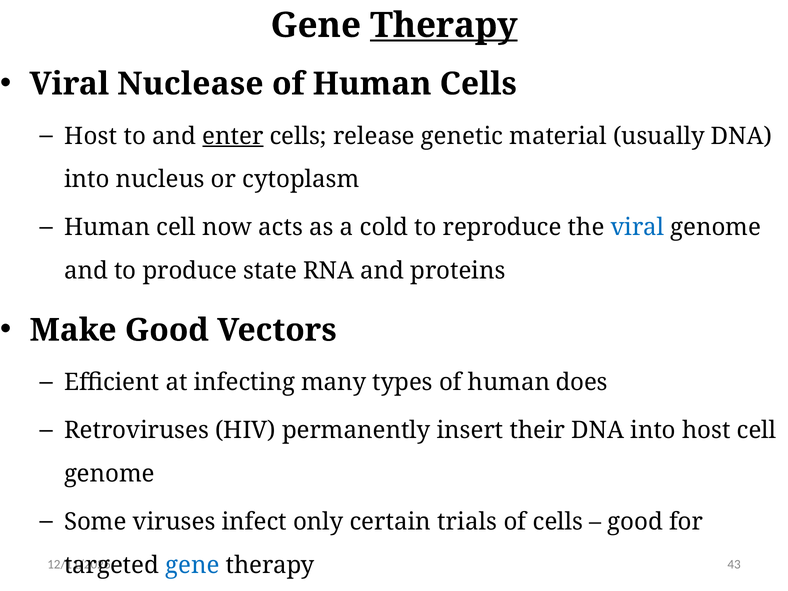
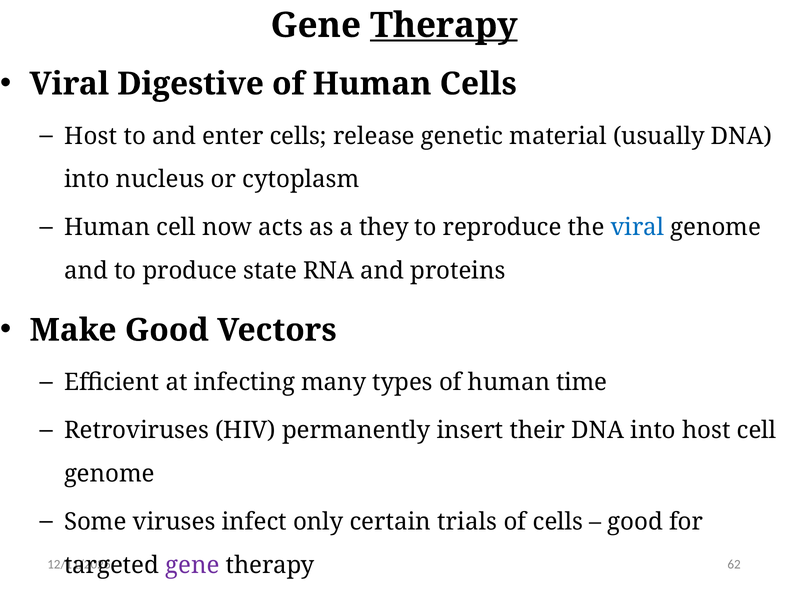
Nuclease: Nuclease -> Digestive
enter underline: present -> none
cold: cold -> they
does: does -> time
gene at (192, 565) colour: blue -> purple
43: 43 -> 62
